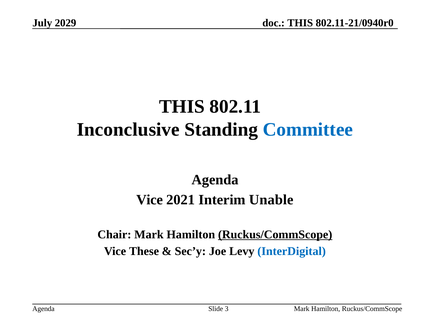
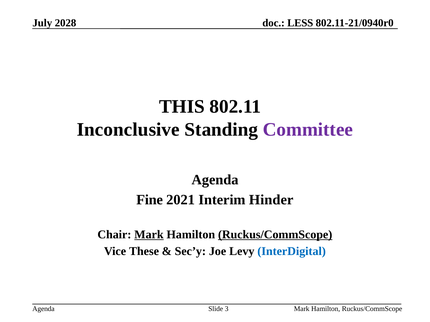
2029: 2029 -> 2028
THIS at (300, 23): THIS -> LESS
Committee colour: blue -> purple
Vice at (150, 200): Vice -> Fine
Unable: Unable -> Hinder
Mark at (149, 235) underline: none -> present
